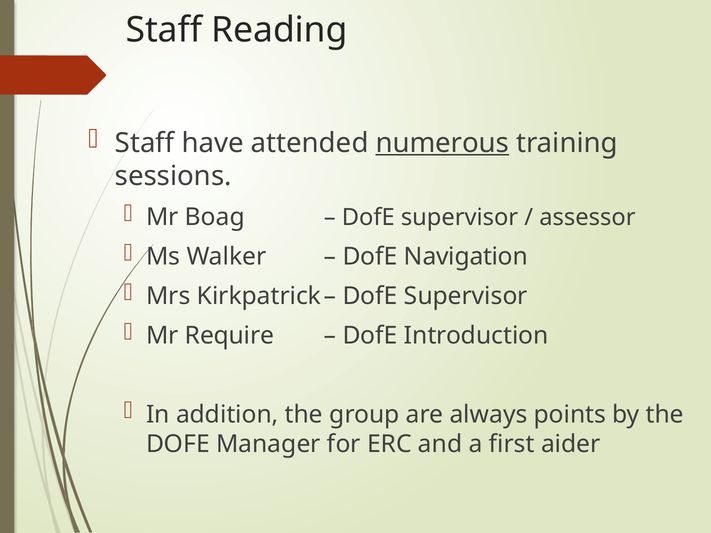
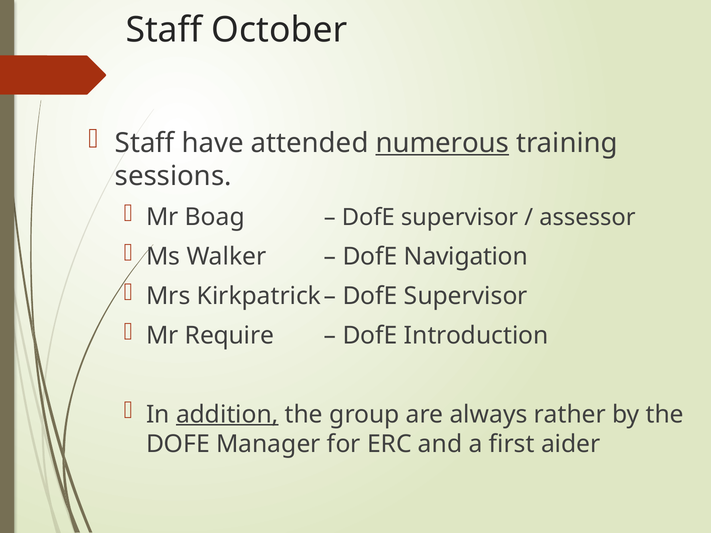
Reading: Reading -> October
addition underline: none -> present
points: points -> rather
